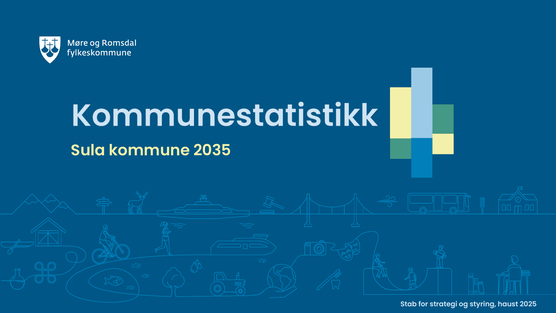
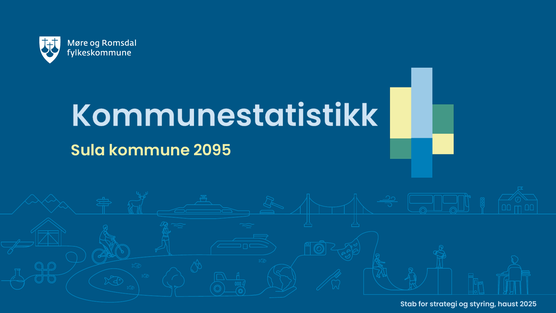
2035: 2035 -> 2095
